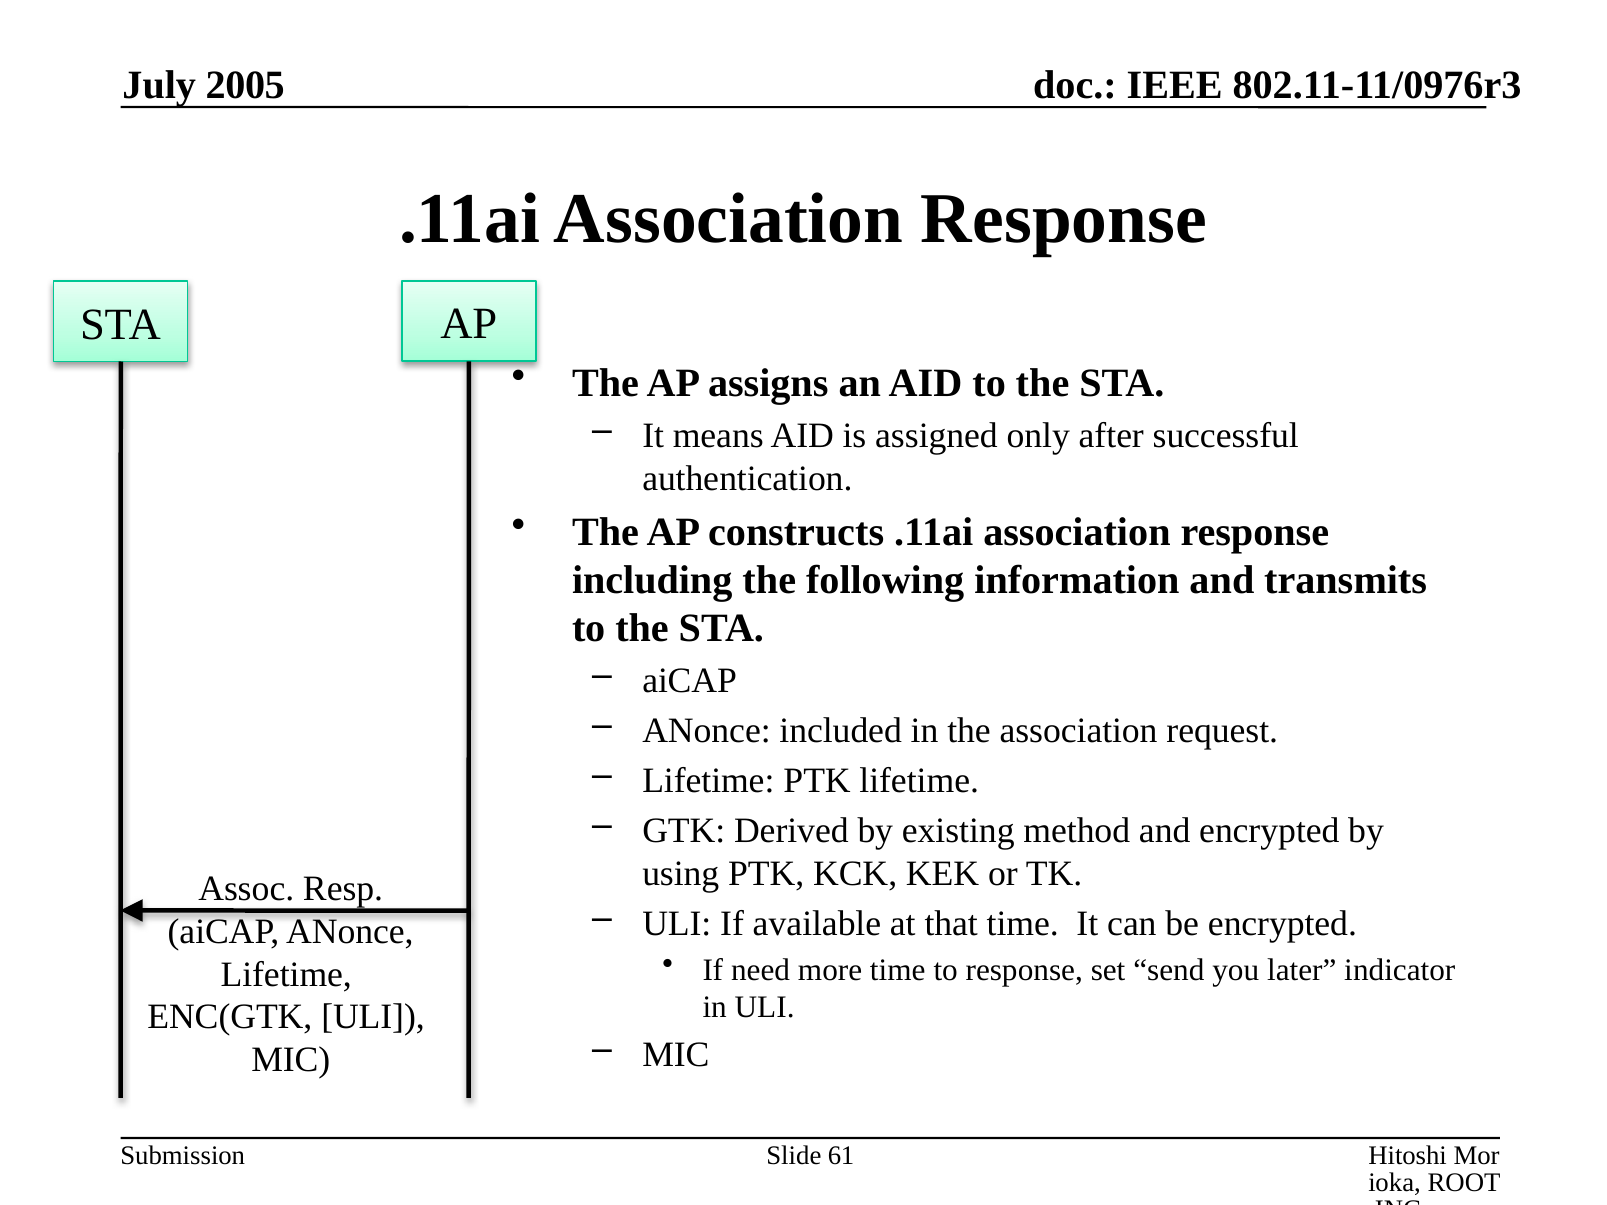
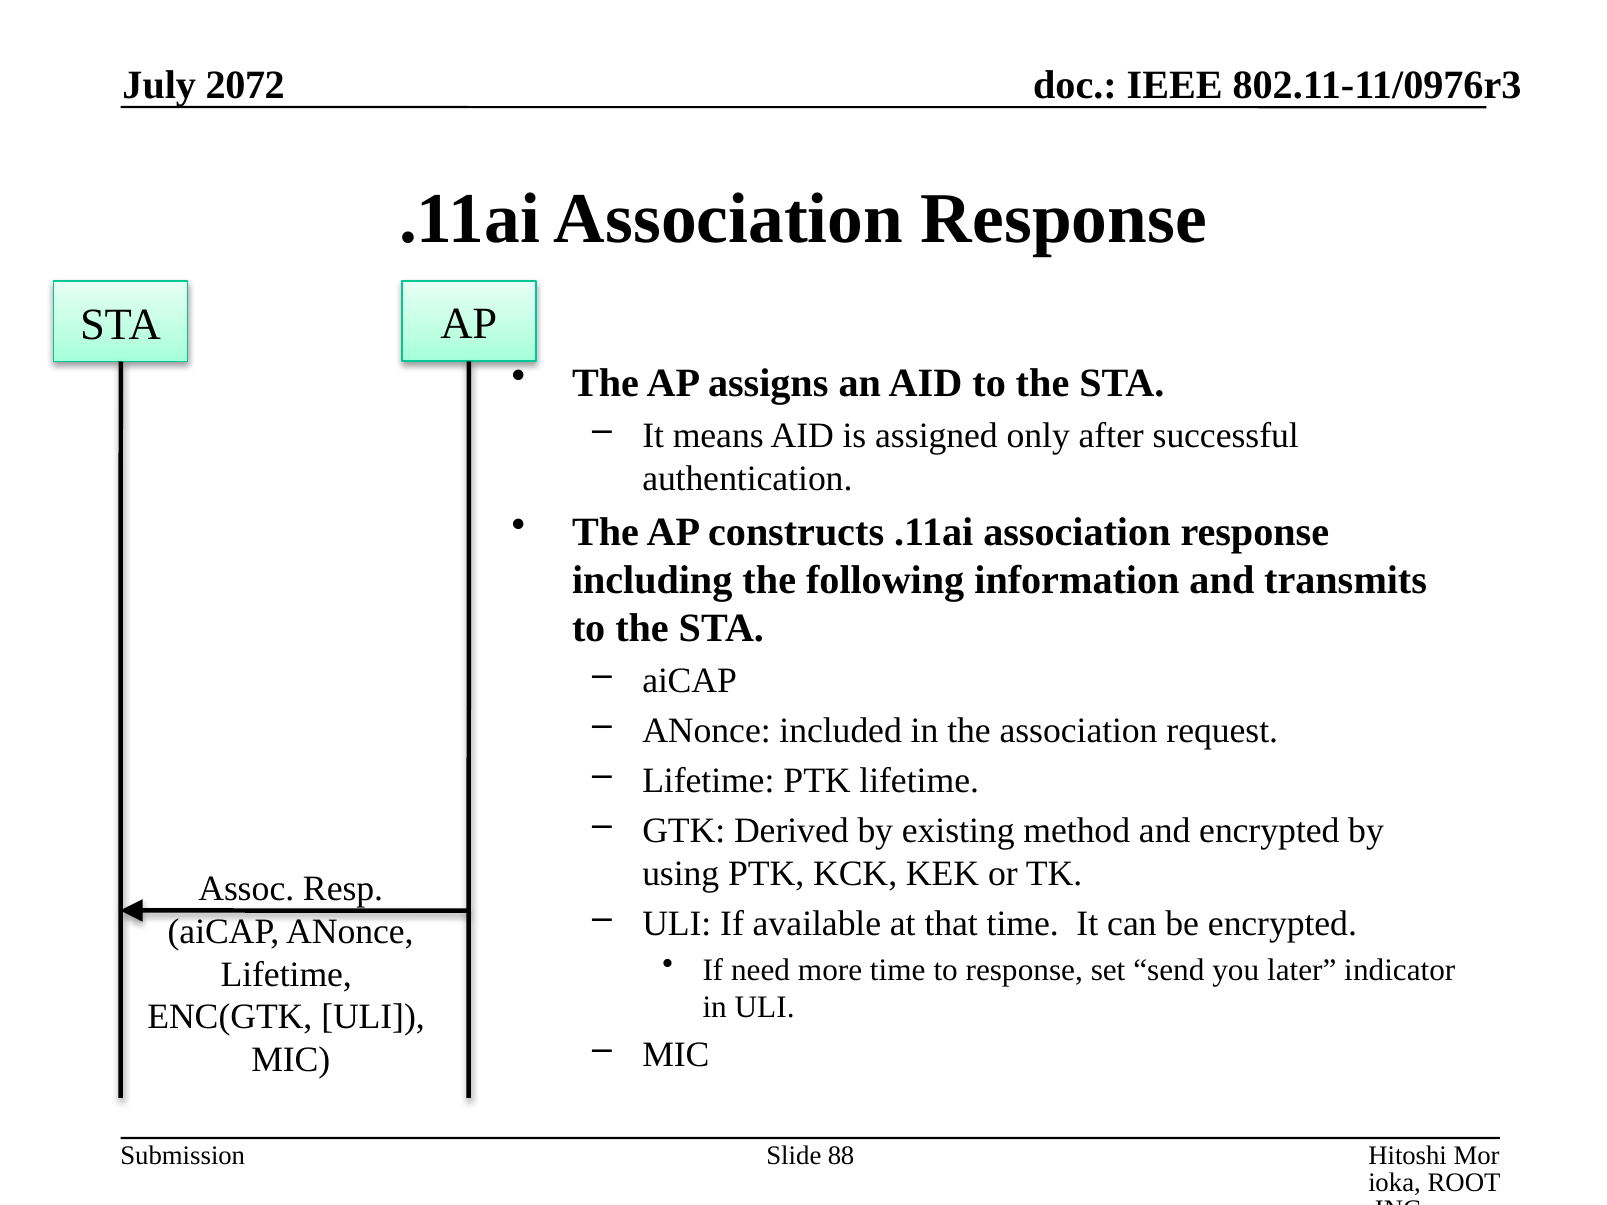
2005: 2005 -> 2072
61: 61 -> 88
